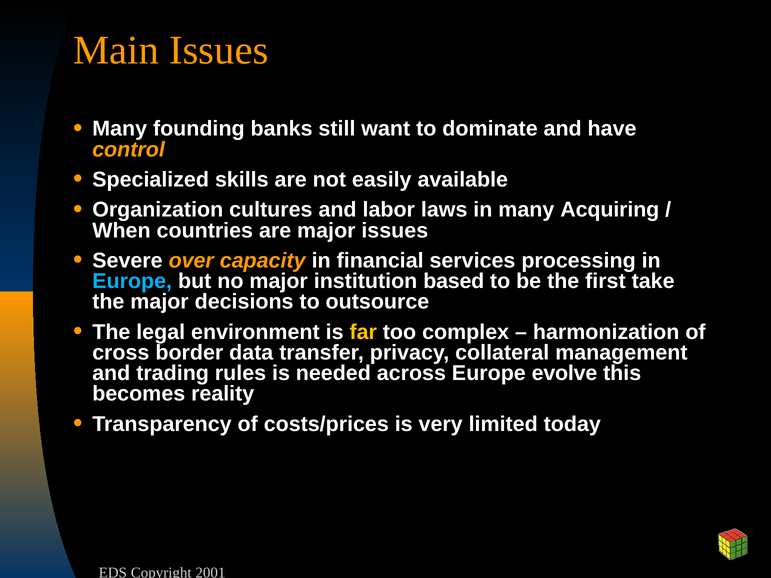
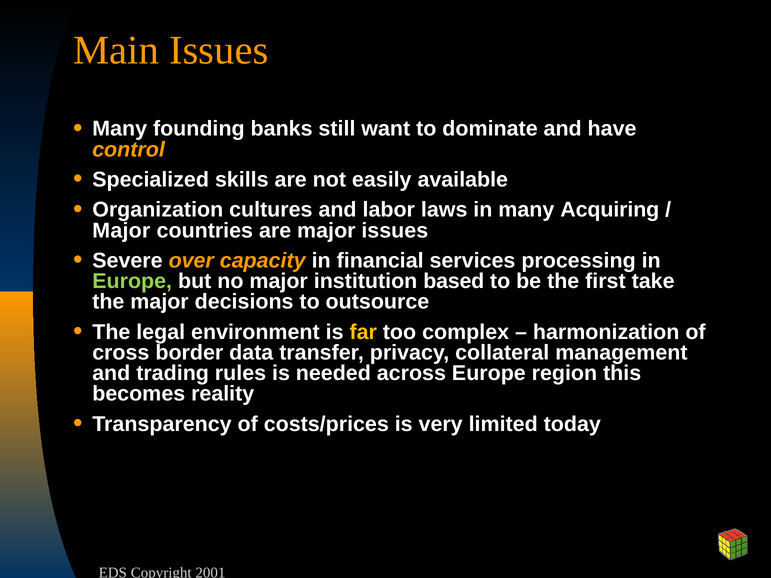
When at (121, 231): When -> Major
Europe at (132, 281) colour: light blue -> light green
evolve: evolve -> region
